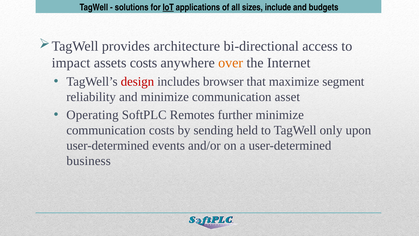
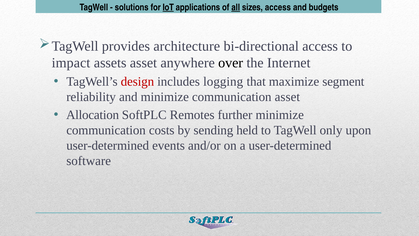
all underline: none -> present
sizes include: include -> access
assets costs: costs -> asset
over colour: orange -> black
browser: browser -> logging
Operating: Operating -> Allocation
business: business -> software
